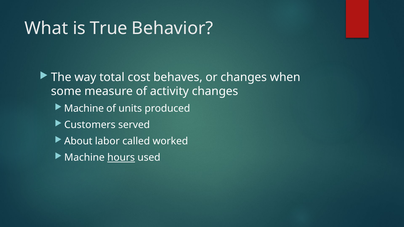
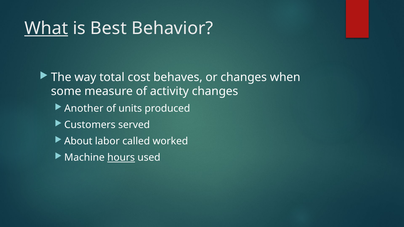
What underline: none -> present
True: True -> Best
Machine at (84, 109): Machine -> Another
